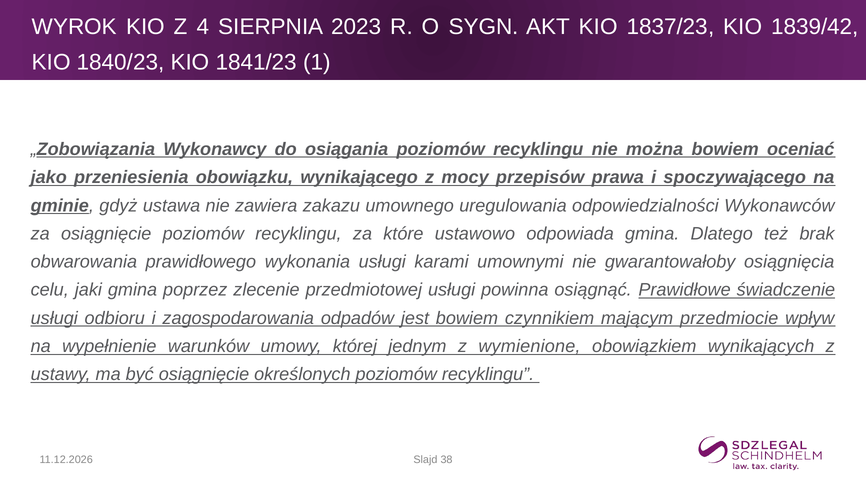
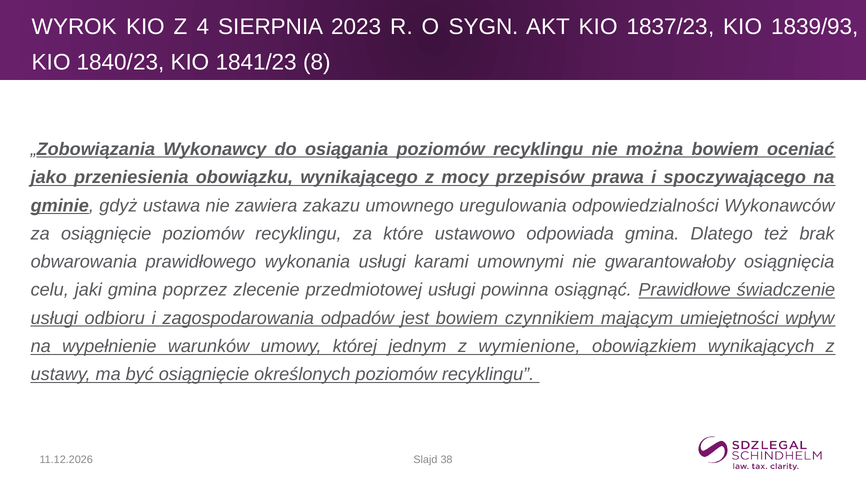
1839/42: 1839/42 -> 1839/93
1: 1 -> 8
przedmiocie: przedmiocie -> umiejętności
